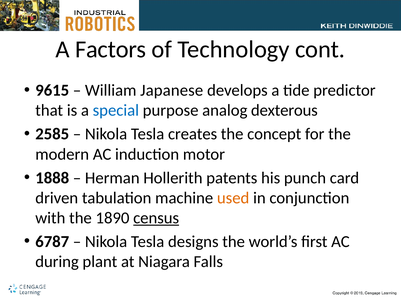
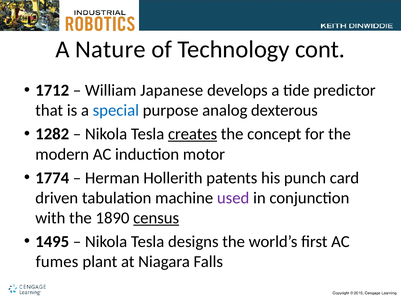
Factors: Factors -> Nature
9615: 9615 -> 1712
2585: 2585 -> 1282
creates underline: none -> present
1888: 1888 -> 1774
used colour: orange -> purple
6787: 6787 -> 1495
during: during -> fumes
